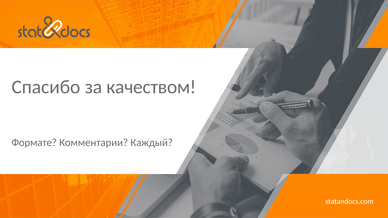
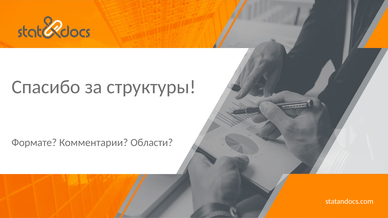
качеством: качеством -> структуры
Каждый: Каждый -> Области
